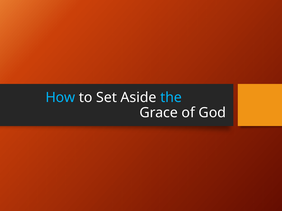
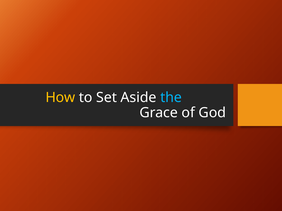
How colour: light blue -> yellow
